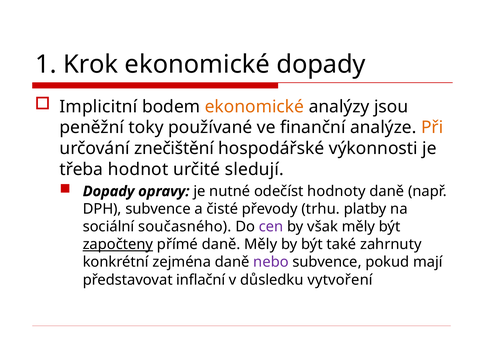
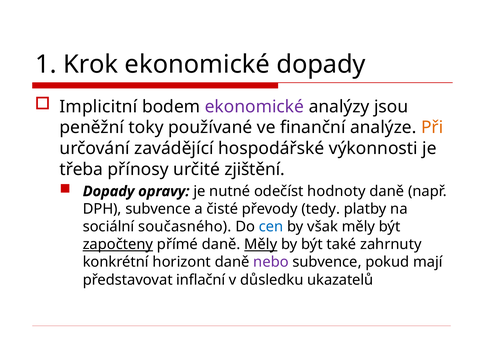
ekonomické at (254, 107) colour: orange -> purple
znečištění: znečištění -> zavádějící
hodnot: hodnot -> přínosy
sledují: sledují -> zjištění
trhu: trhu -> tedy
cen colour: purple -> blue
Měly at (261, 245) underline: none -> present
zejména: zejména -> horizont
vytvoření: vytvoření -> ukazatelů
